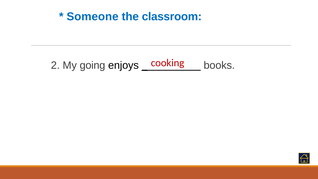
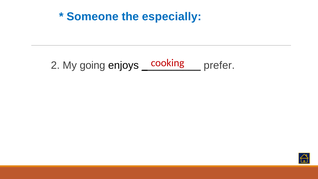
classroom: classroom -> especially
books: books -> prefer
